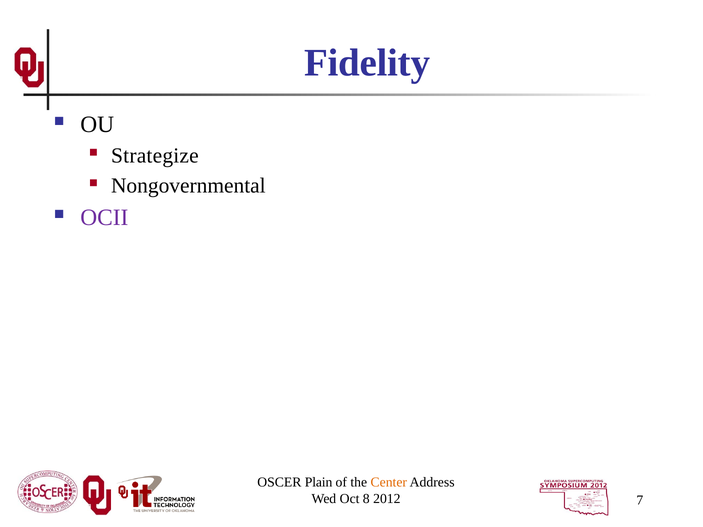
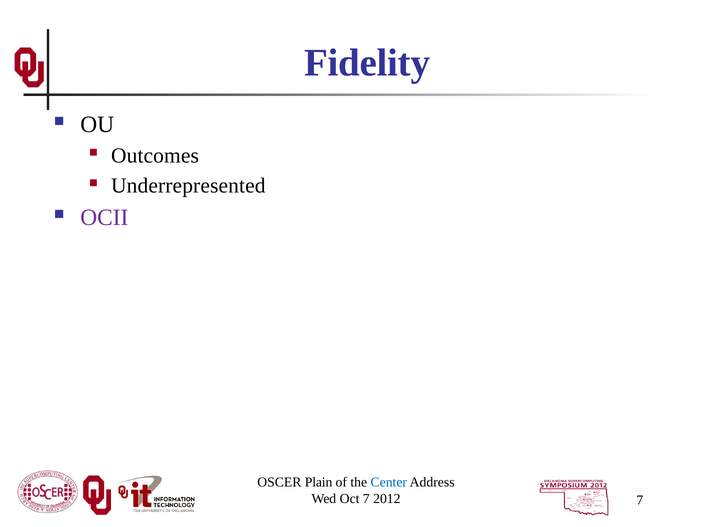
Strategize: Strategize -> Outcomes
Nongovernmental: Nongovernmental -> Underrepresented
Center colour: orange -> blue
Oct 8: 8 -> 7
